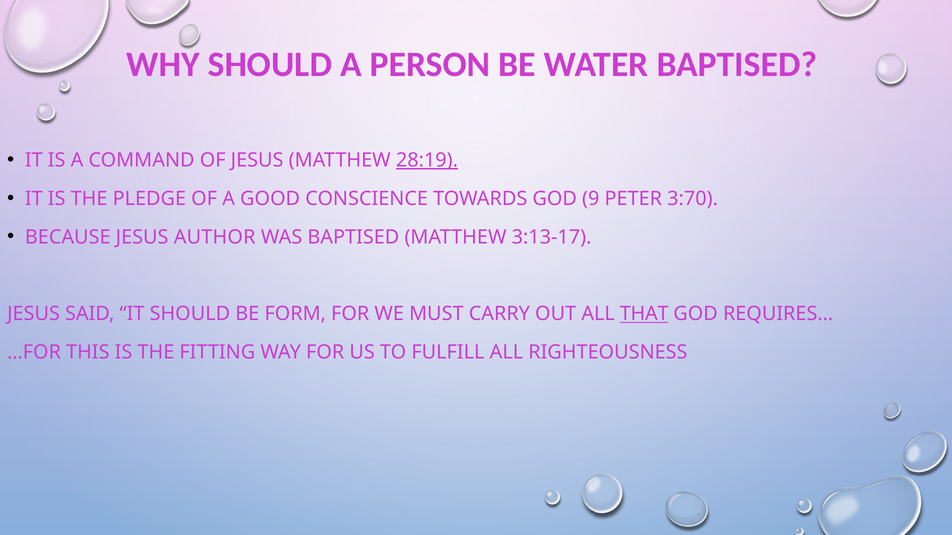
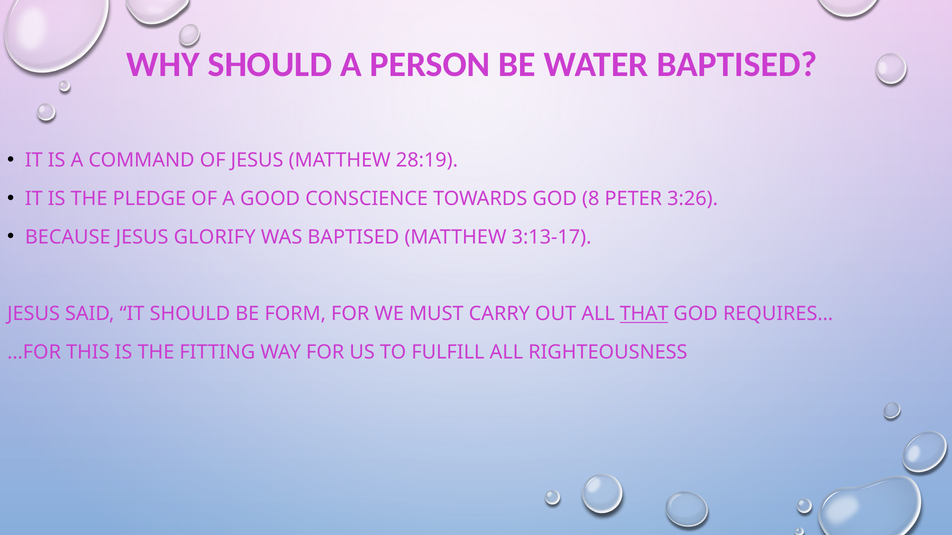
28:19 underline: present -> none
9: 9 -> 8
3:70: 3:70 -> 3:26
AUTHOR: AUTHOR -> GLORIFY
